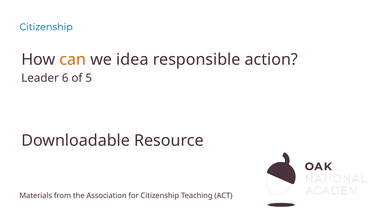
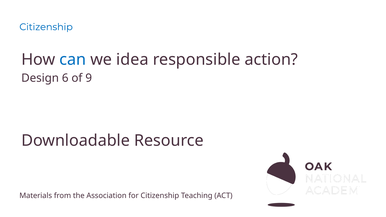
can colour: orange -> blue
Leader: Leader -> Design
5: 5 -> 9
